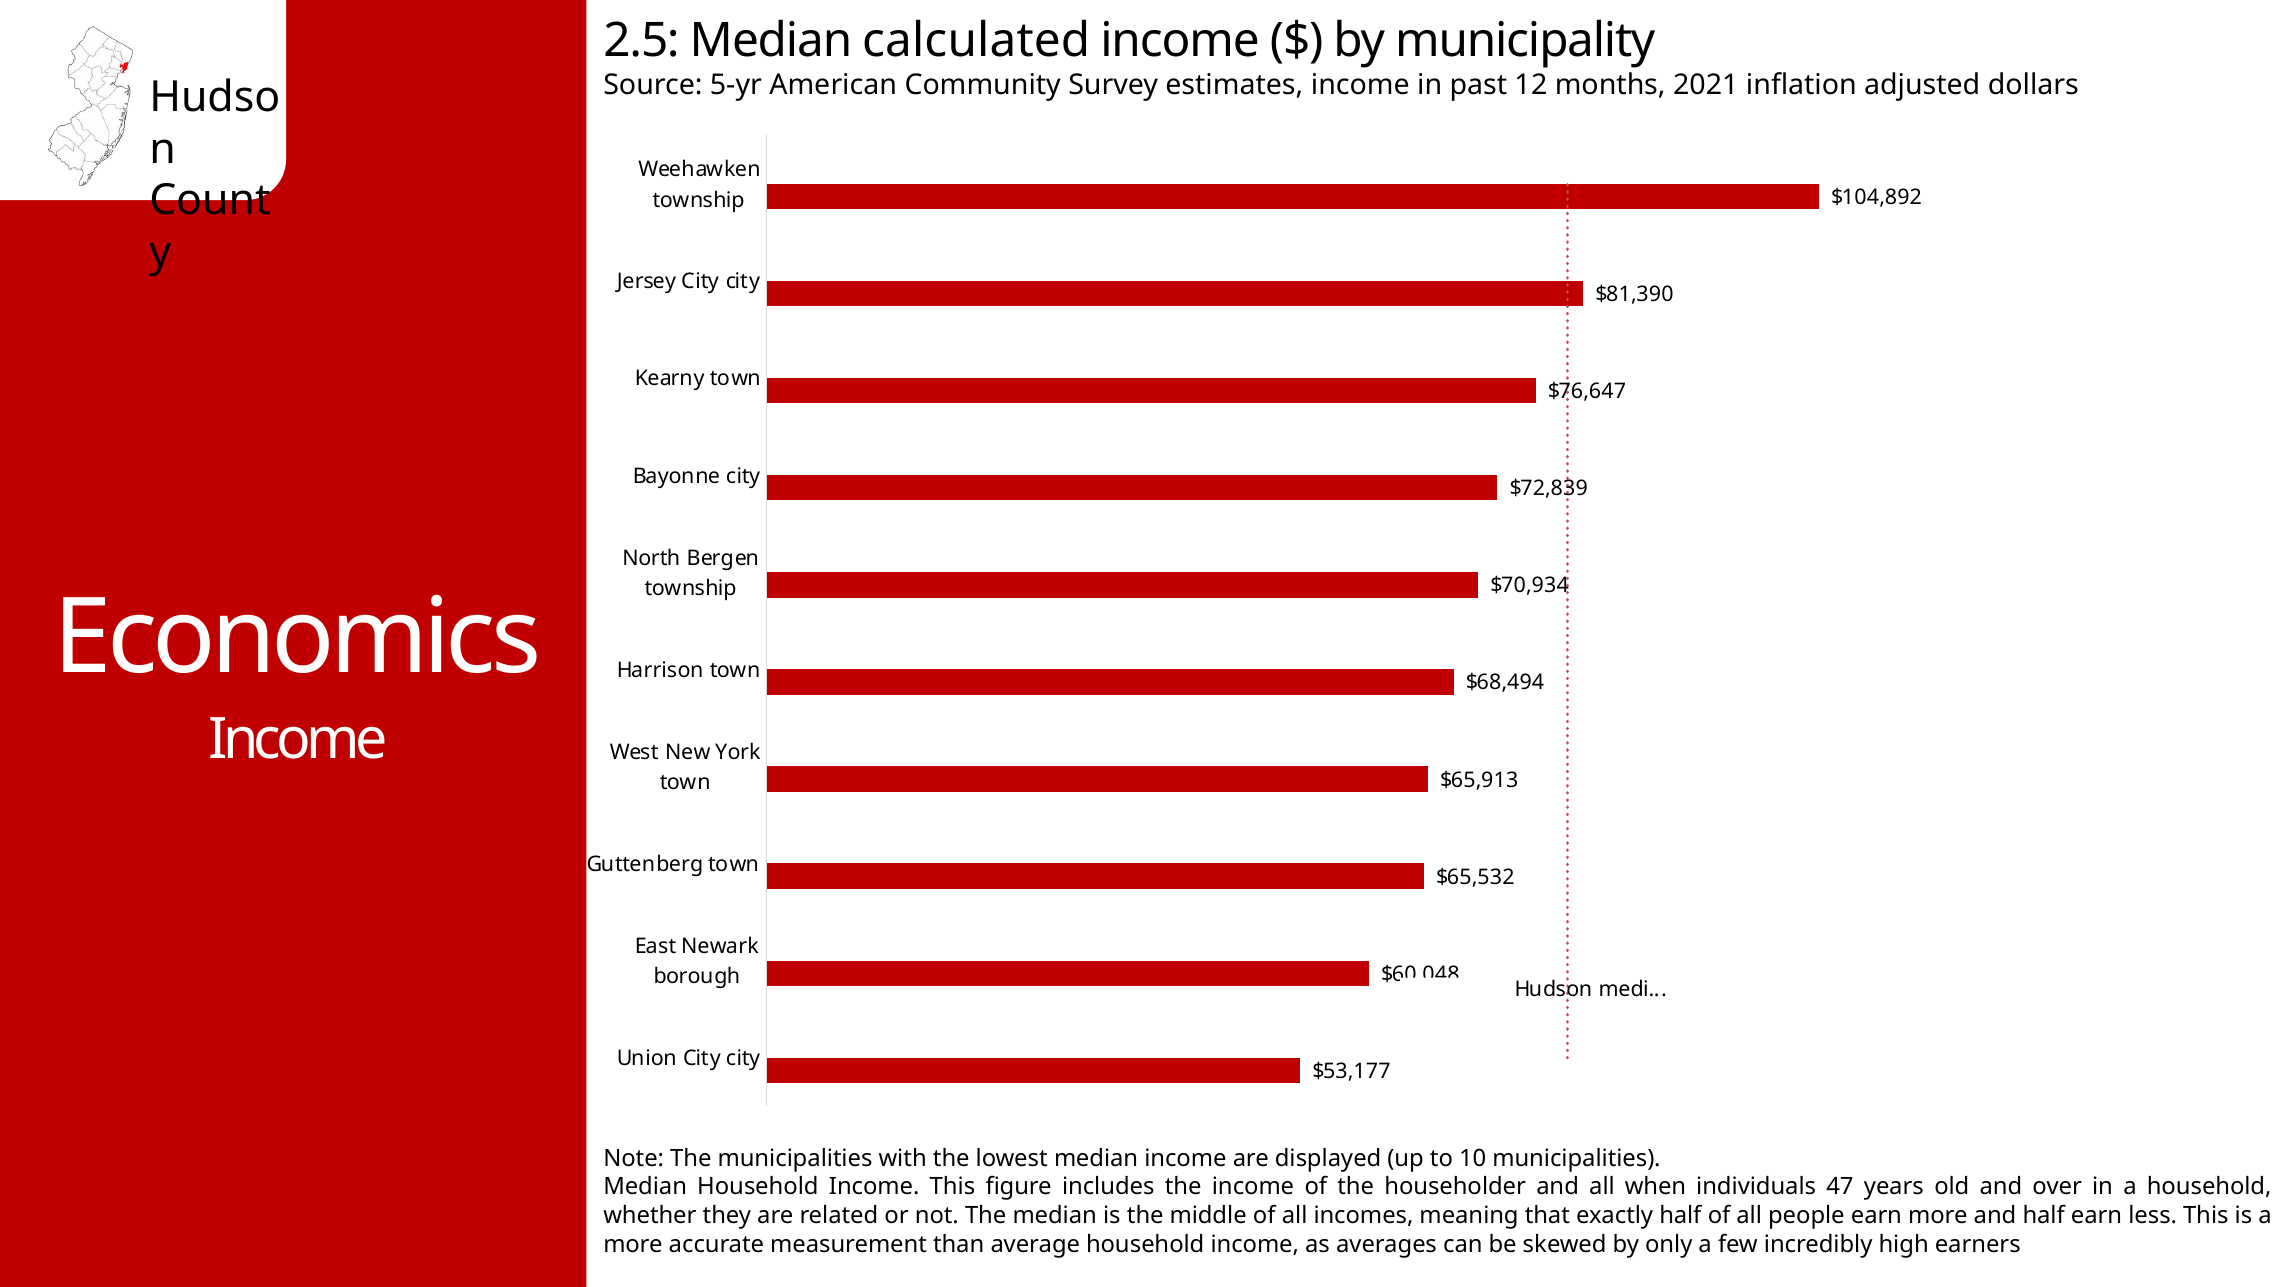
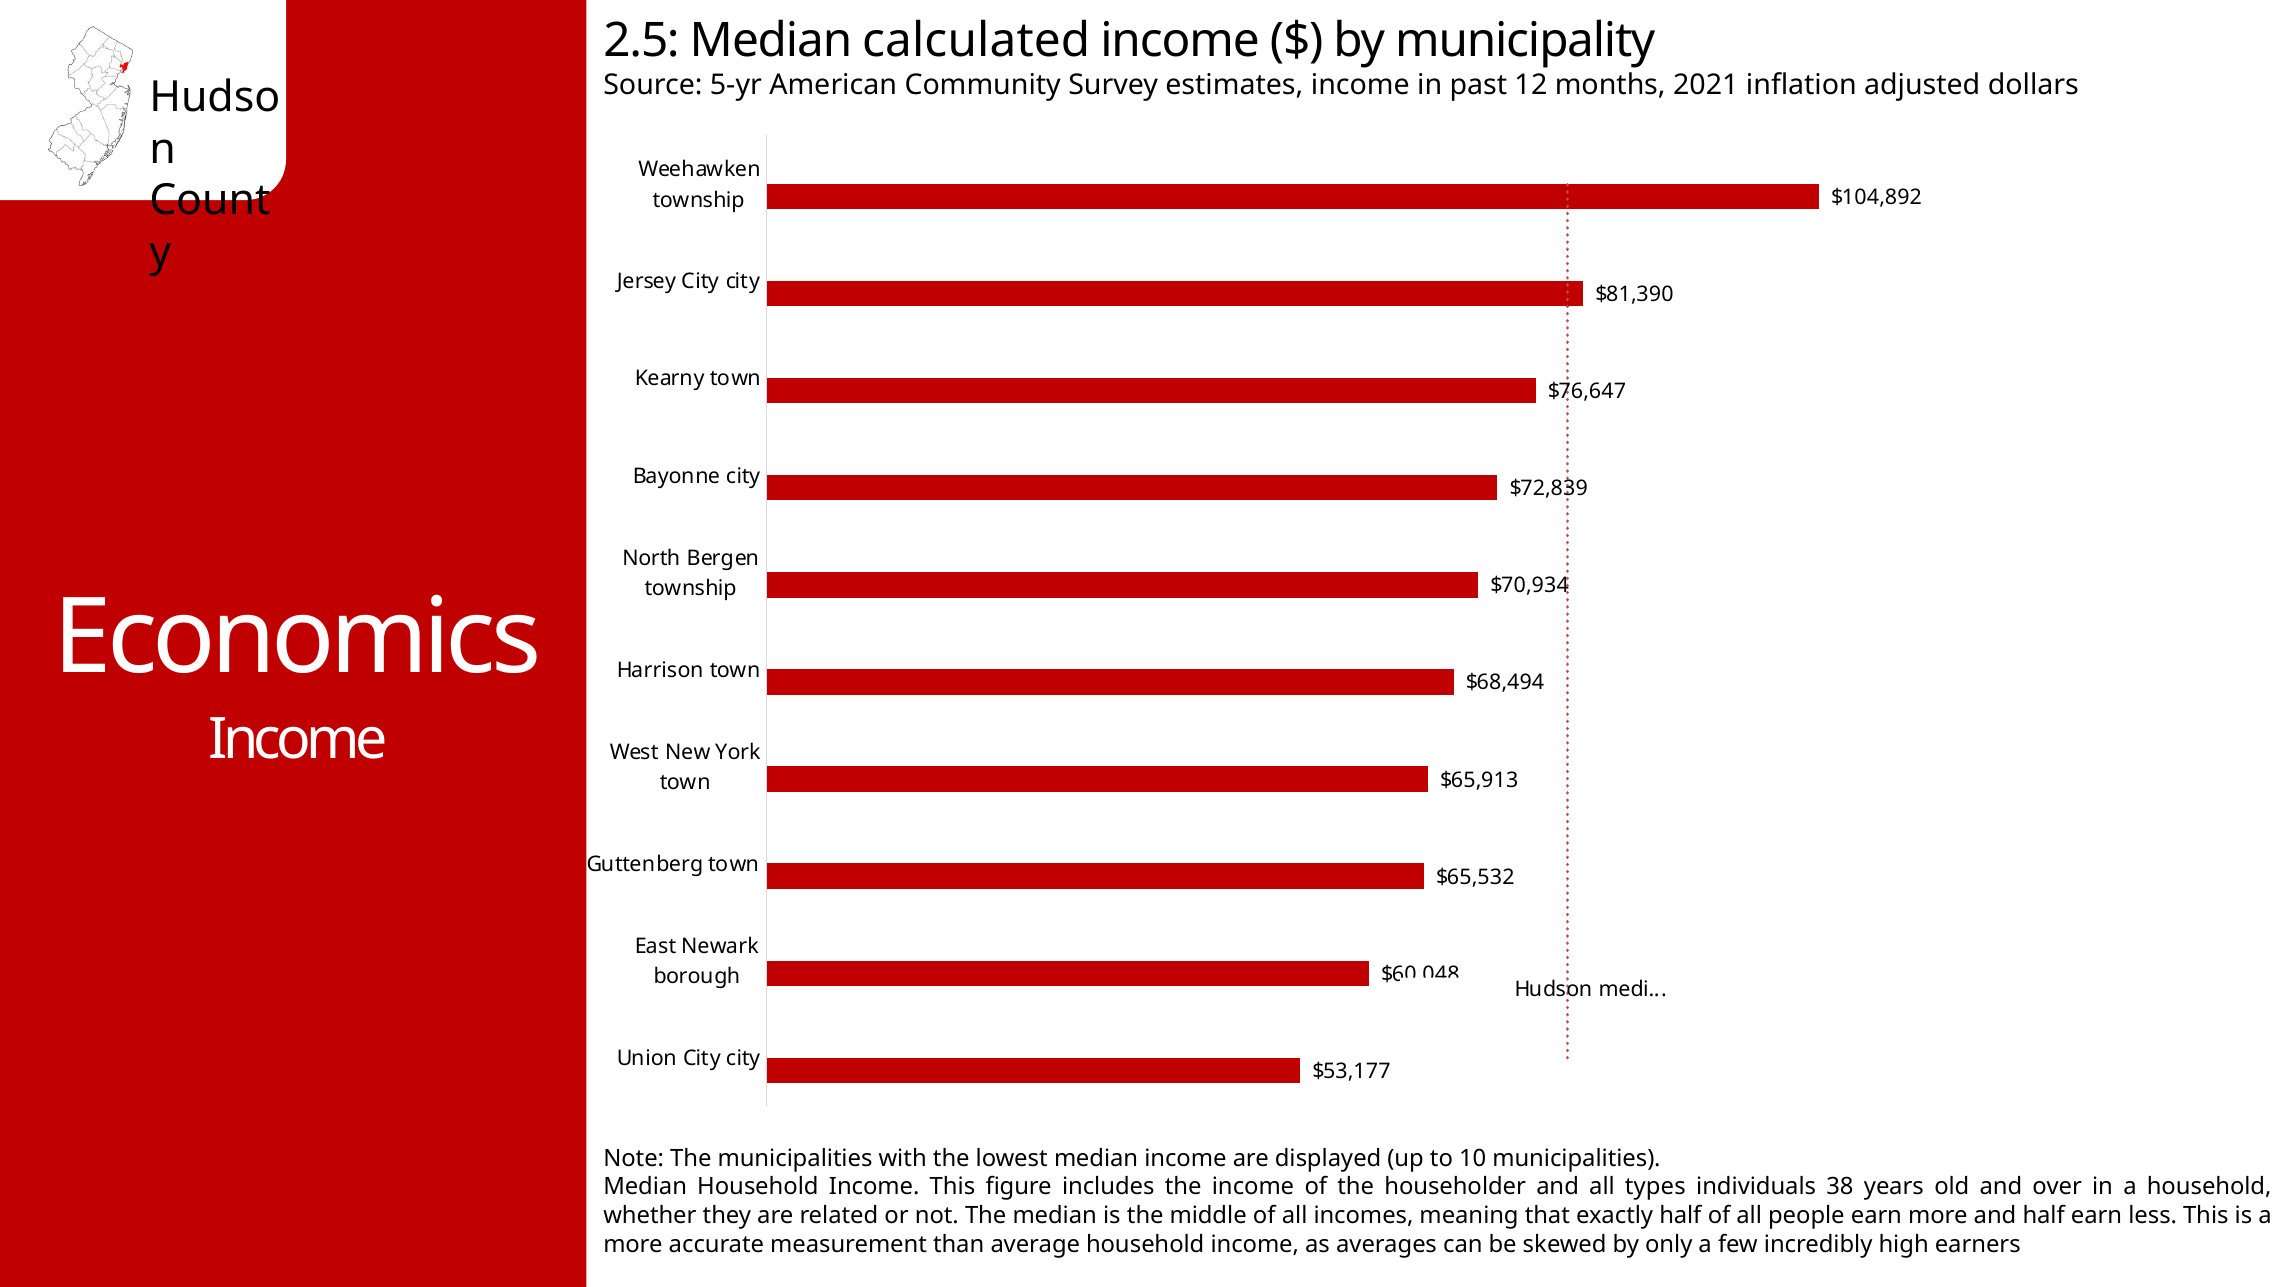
when: when -> types
47: 47 -> 38
